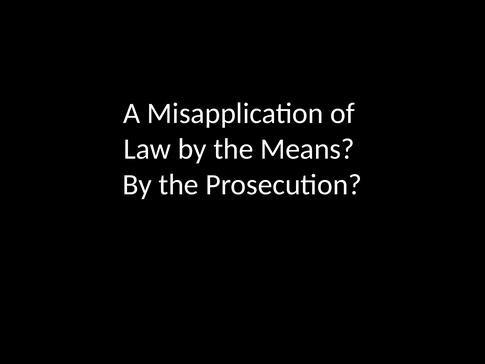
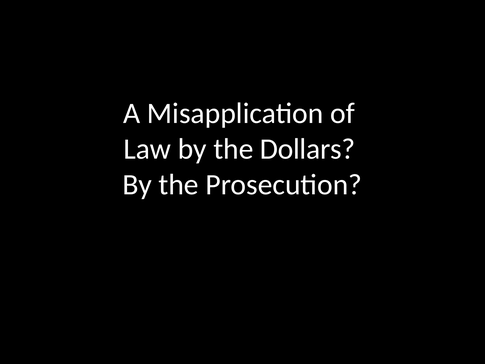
Means: Means -> Dollars
